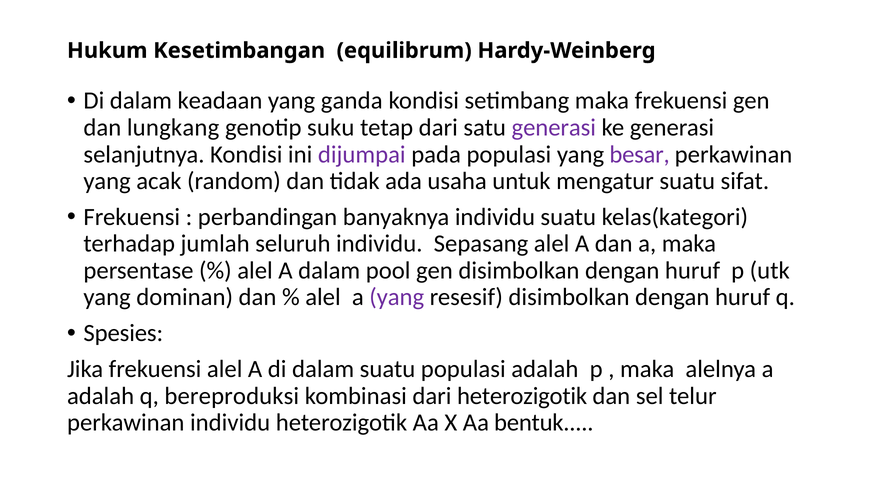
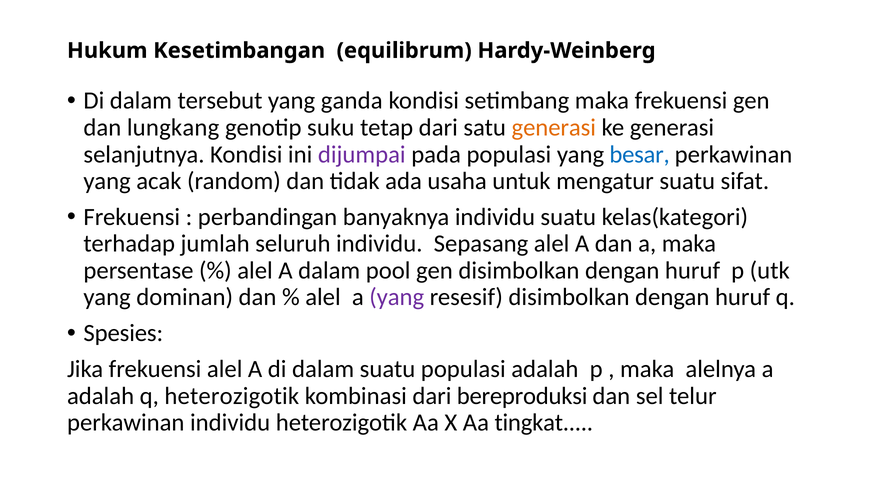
keadaan: keadaan -> tersebut
generasi at (554, 127) colour: purple -> orange
besar colour: purple -> blue
q bereproduksi: bereproduksi -> heterozigotik
dari heterozigotik: heterozigotik -> bereproduksi
bentuk: bentuk -> tingkat
